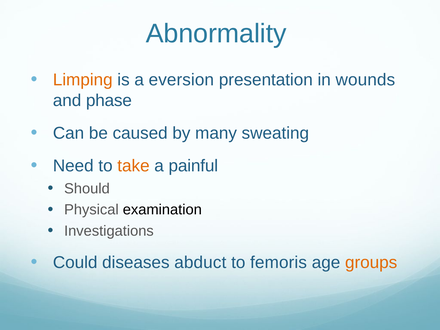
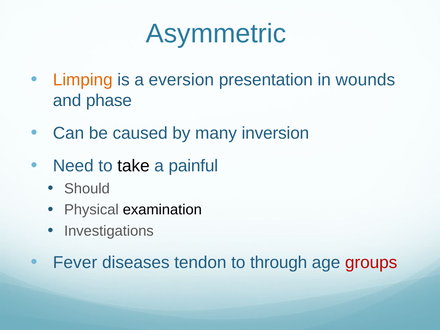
Abnormality: Abnormality -> Asymmetric
sweating: sweating -> inversion
take colour: orange -> black
Could: Could -> Fever
abduct: abduct -> tendon
femoris: femoris -> through
groups colour: orange -> red
